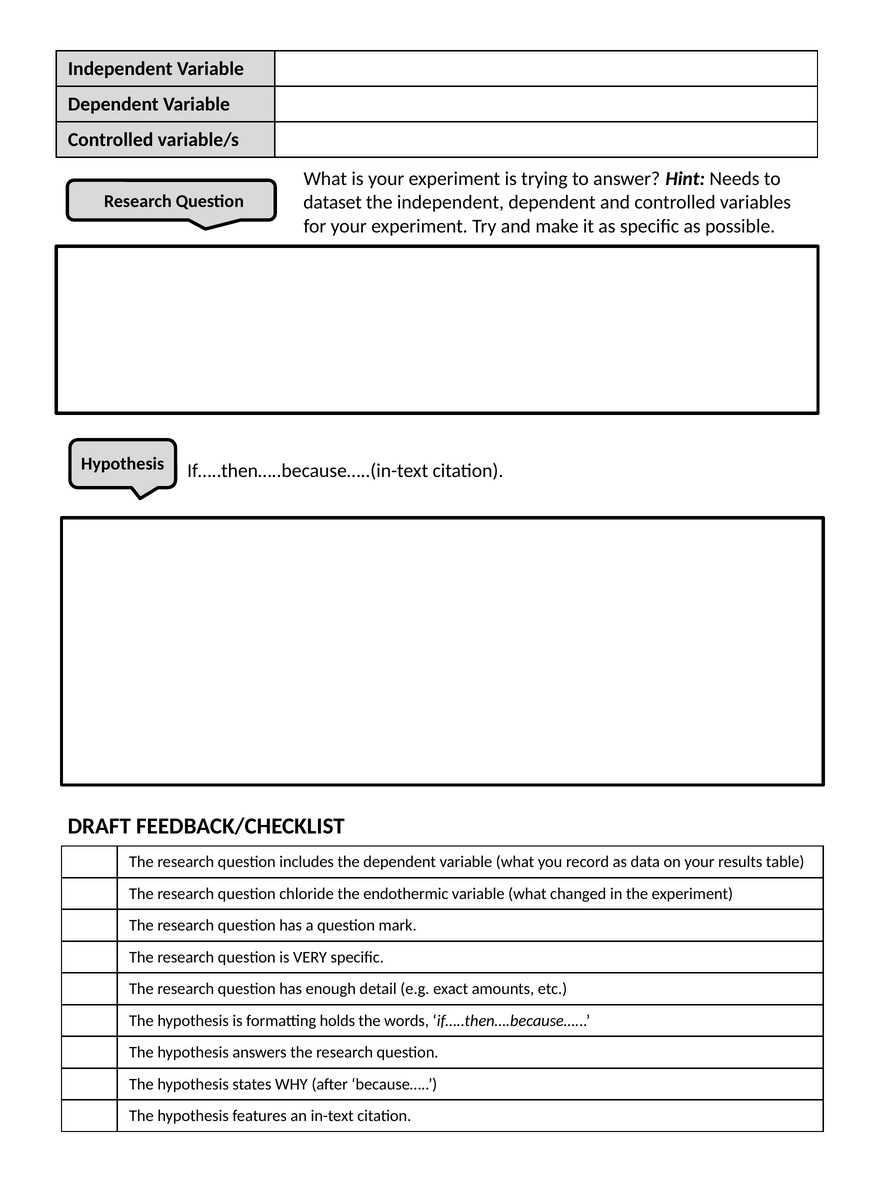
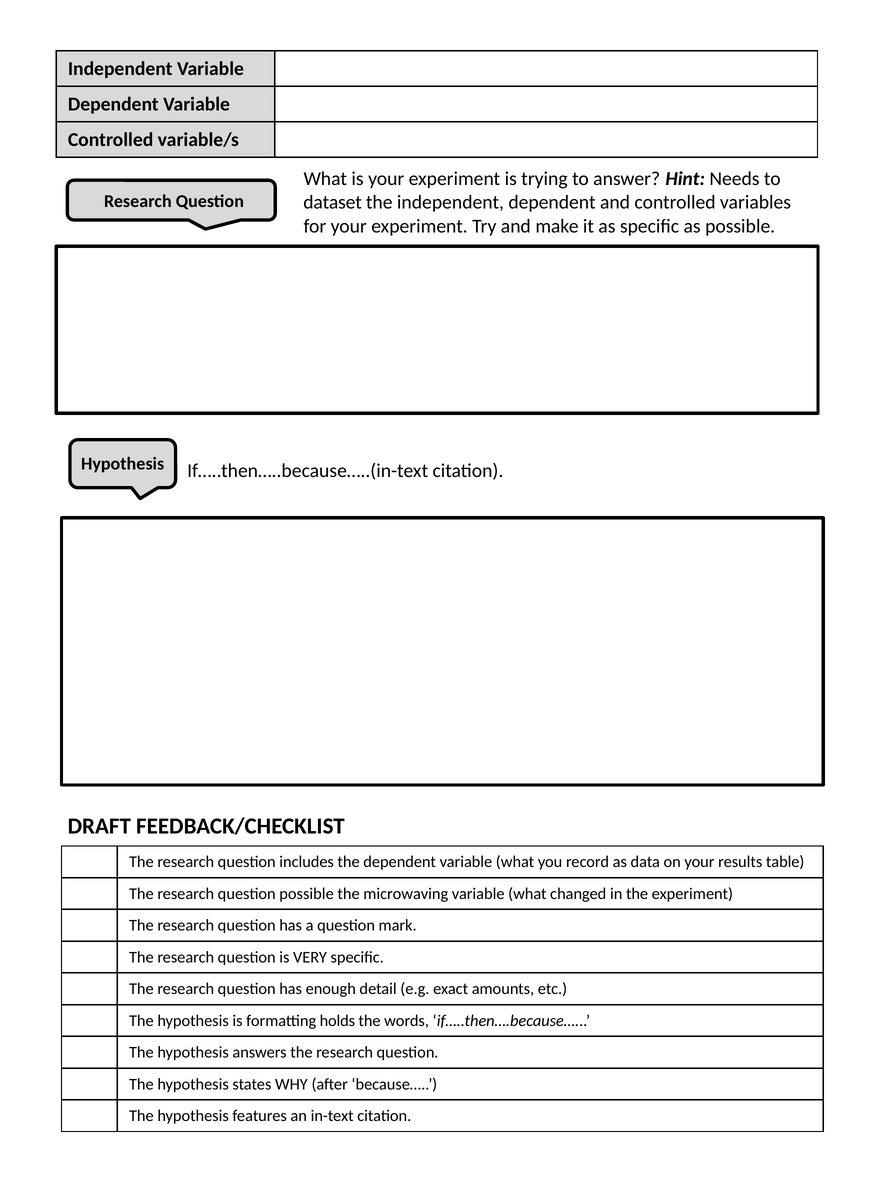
question chloride: chloride -> possible
endothermic: endothermic -> microwaving
